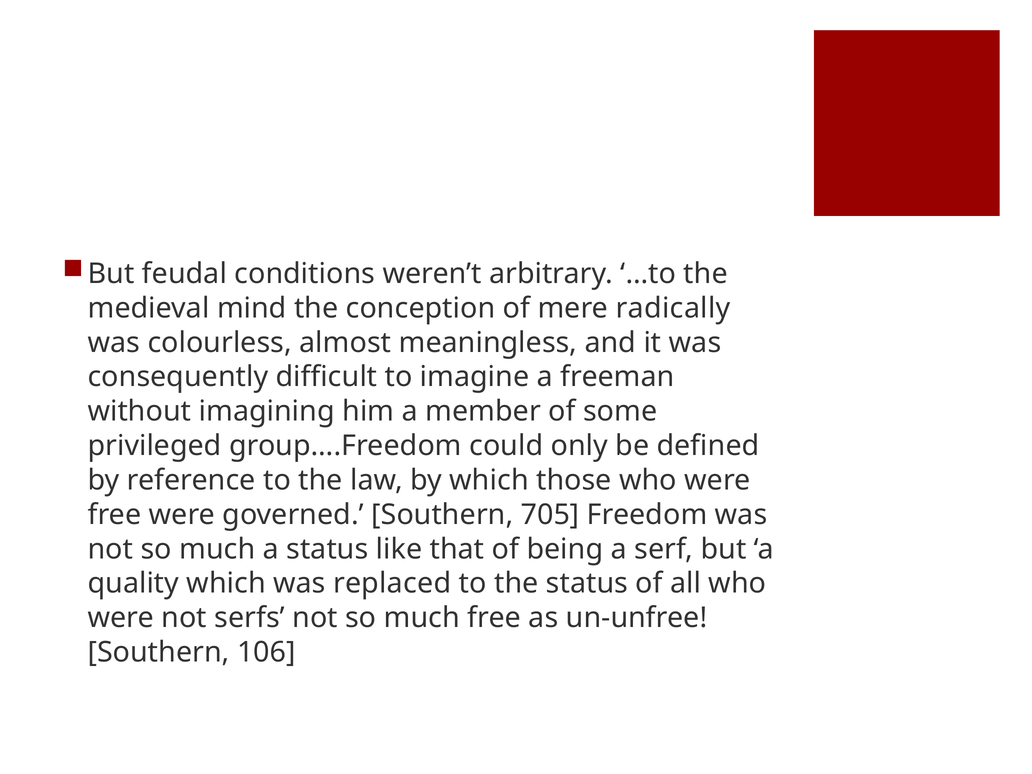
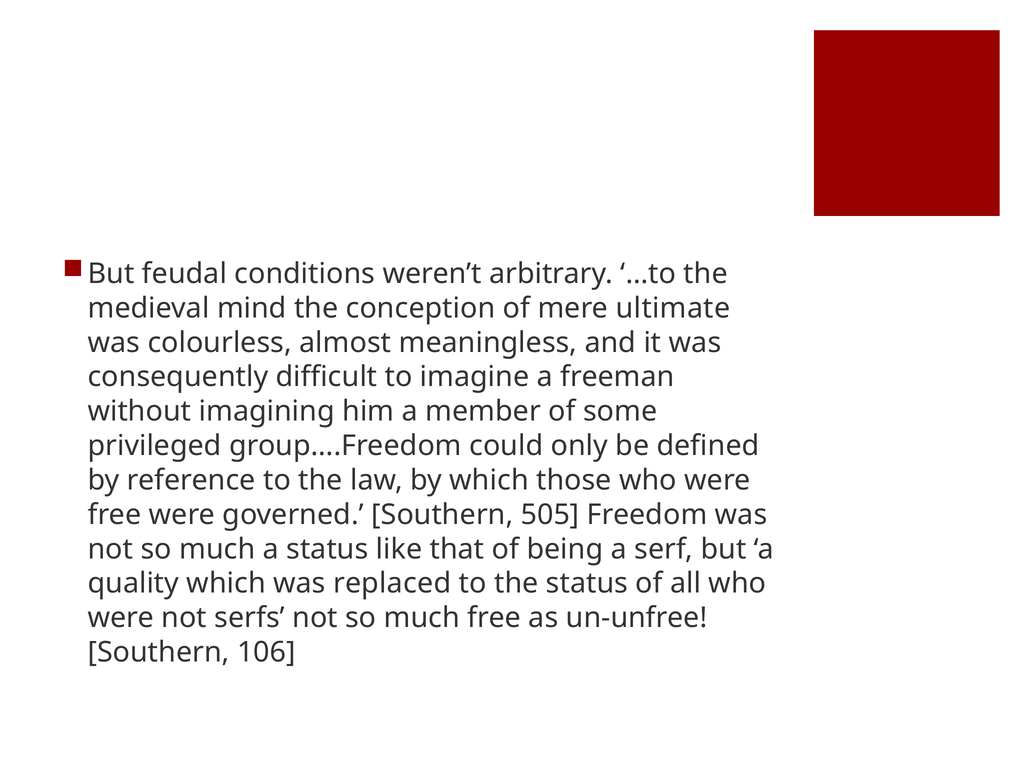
radically: radically -> ultimate
705: 705 -> 505
